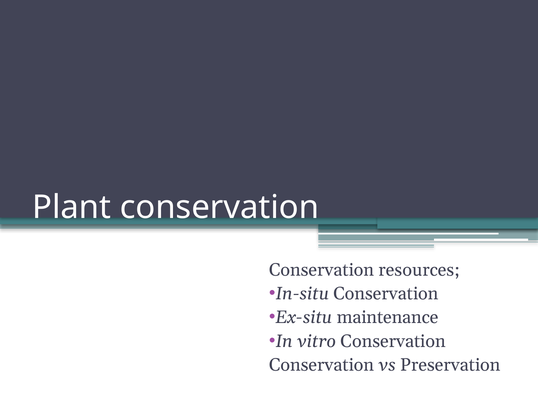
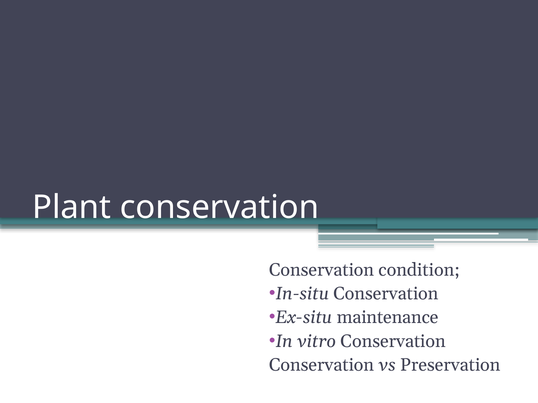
resources: resources -> condition
